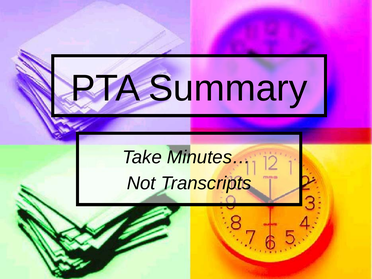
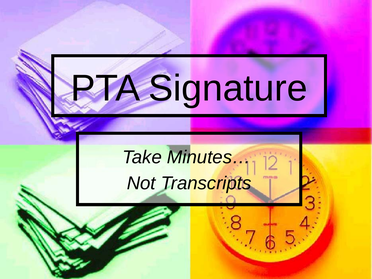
Summary: Summary -> Signature
